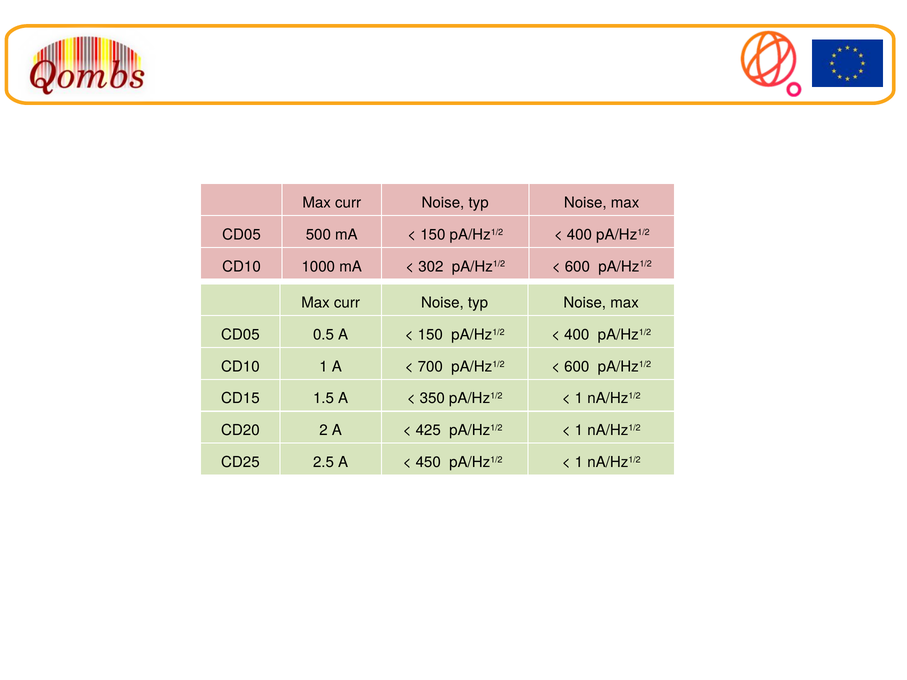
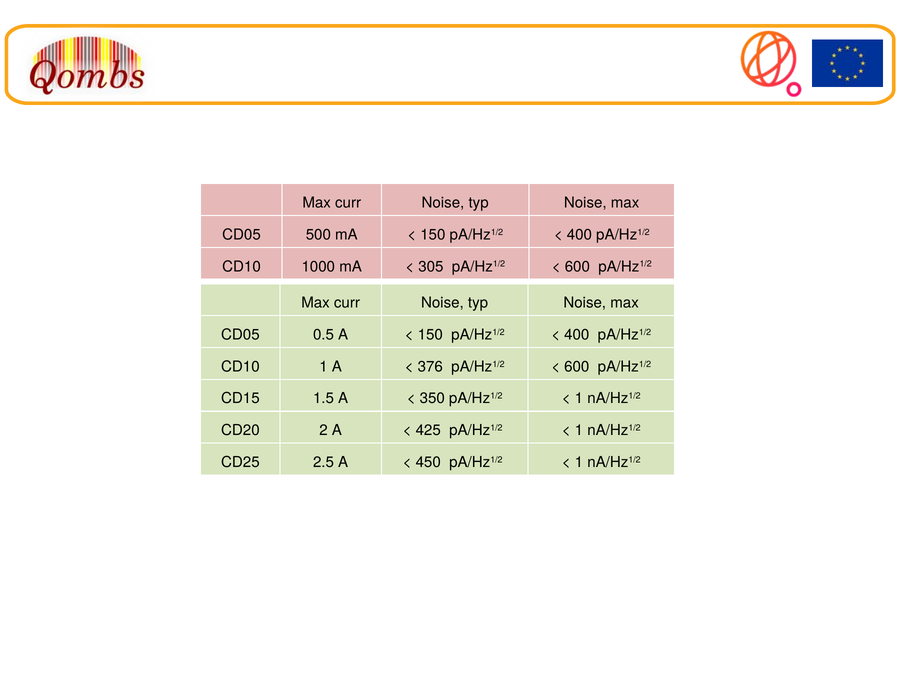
302: 302 -> 305
700: 700 -> 376
